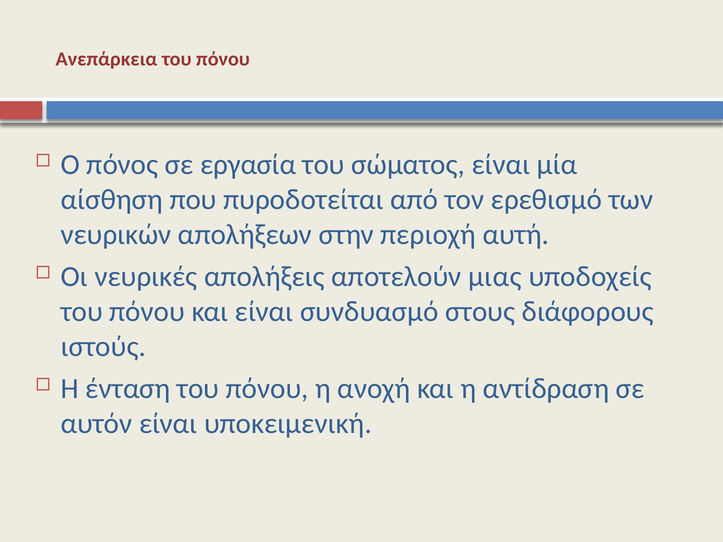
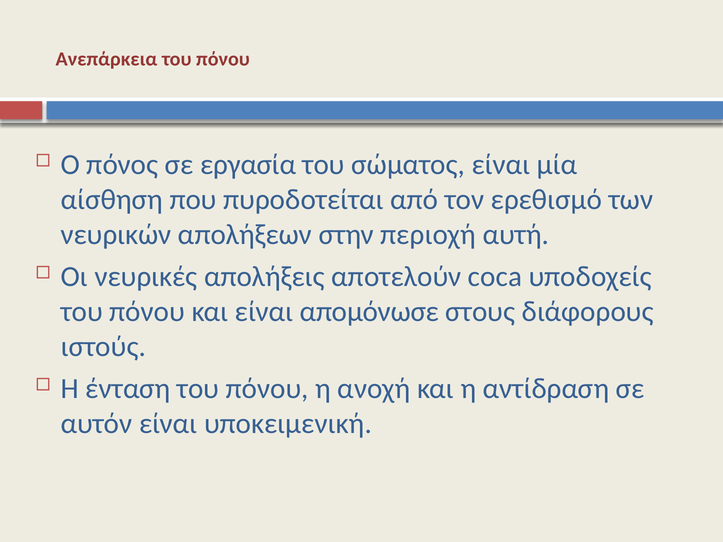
μιας: μιας -> coca
συνδυασμό: συνδυασμό -> απομόνωσε
